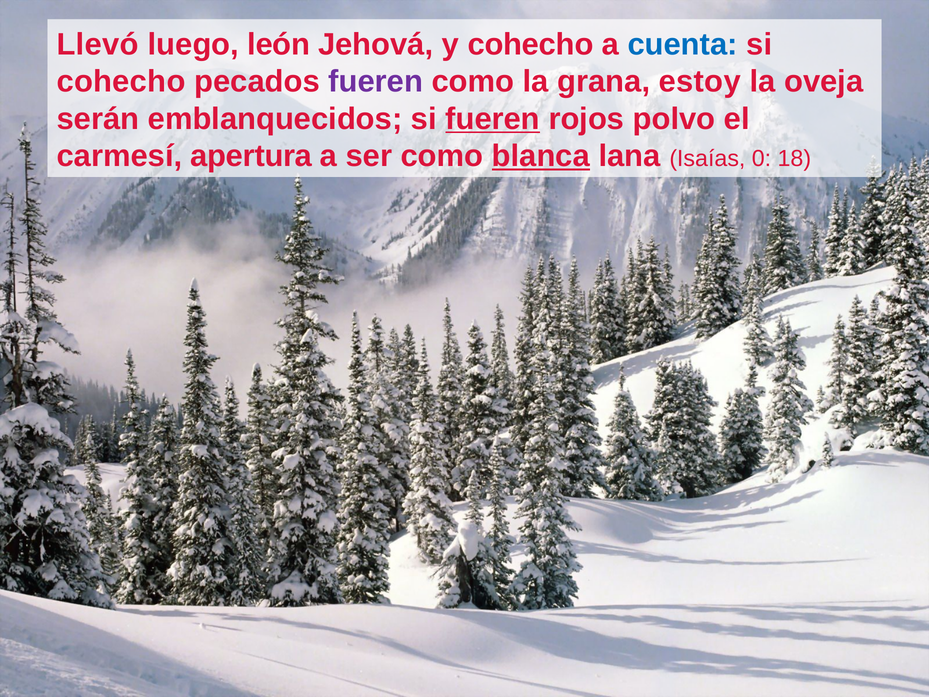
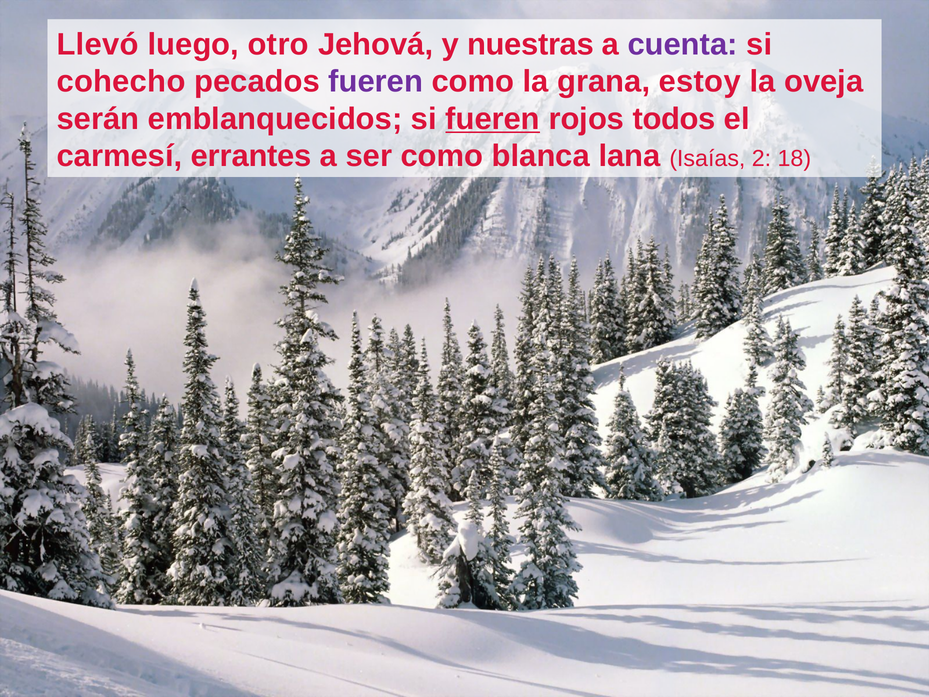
león: león -> otro
y cohecho: cohecho -> nuestras
cuenta colour: blue -> purple
polvo: polvo -> todos
apertura: apertura -> errantes
blanca underline: present -> none
0: 0 -> 2
